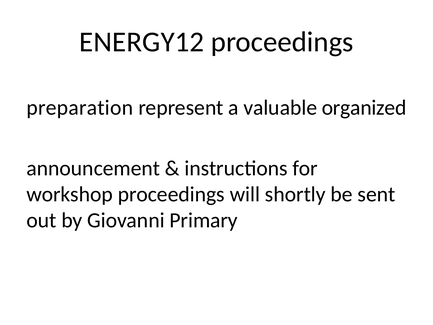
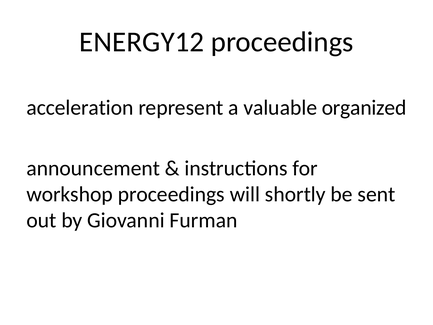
preparation: preparation -> acceleration
Primary: Primary -> Furman
